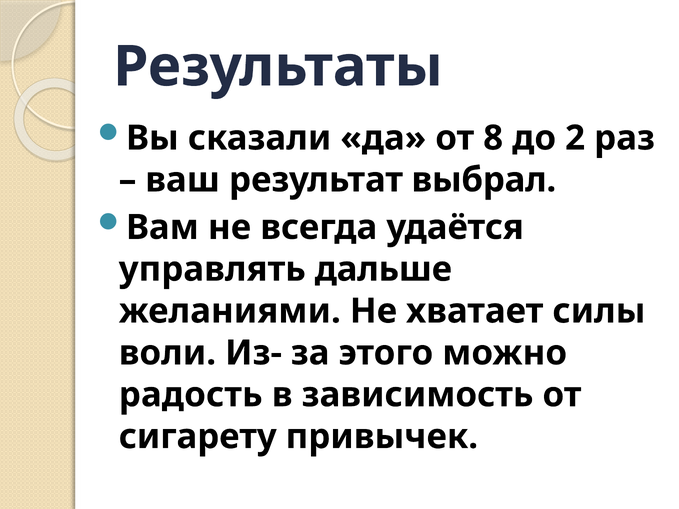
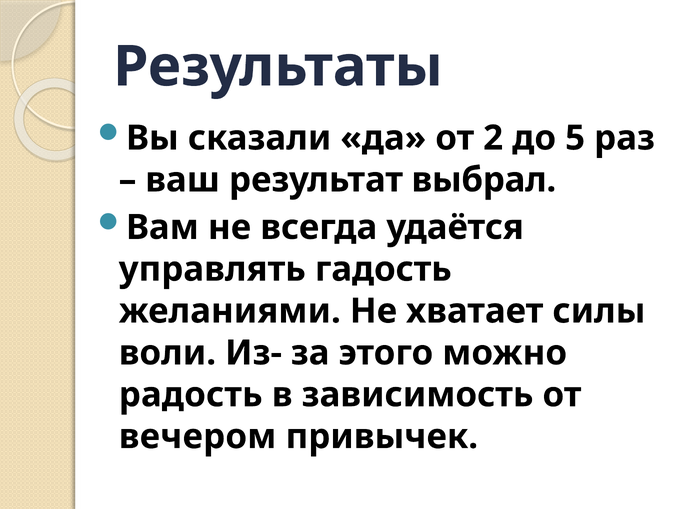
8: 8 -> 2
2: 2 -> 5
дальше: дальше -> гадость
сигарету: сигарету -> вечером
